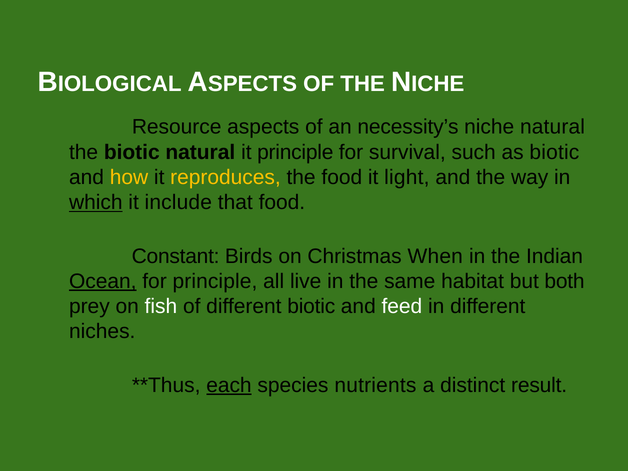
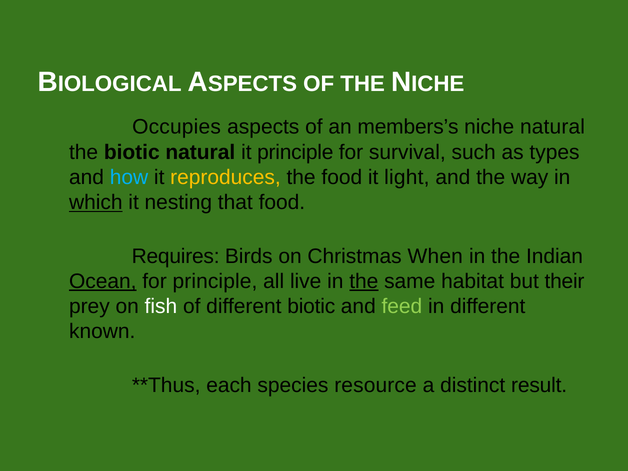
Resource: Resource -> Occupies
necessity’s: necessity’s -> members’s
as biotic: biotic -> types
how colour: yellow -> light blue
include: include -> nesting
Constant: Constant -> Requires
the at (364, 281) underline: none -> present
both: both -> their
feed colour: white -> light green
niches: niches -> known
each underline: present -> none
nutrients: nutrients -> resource
